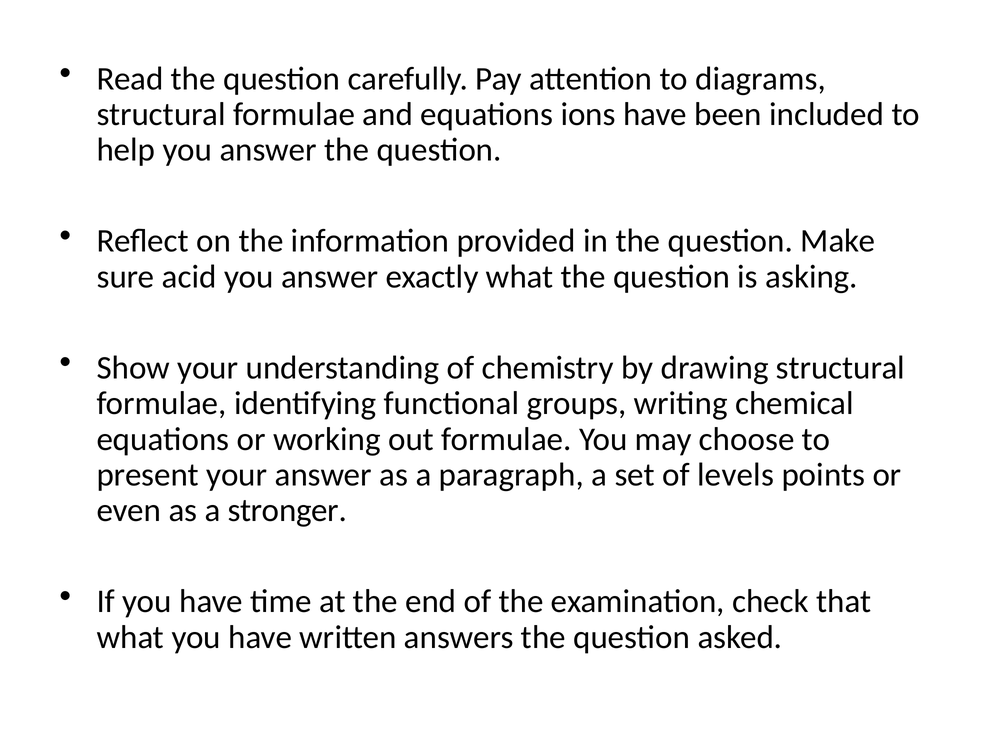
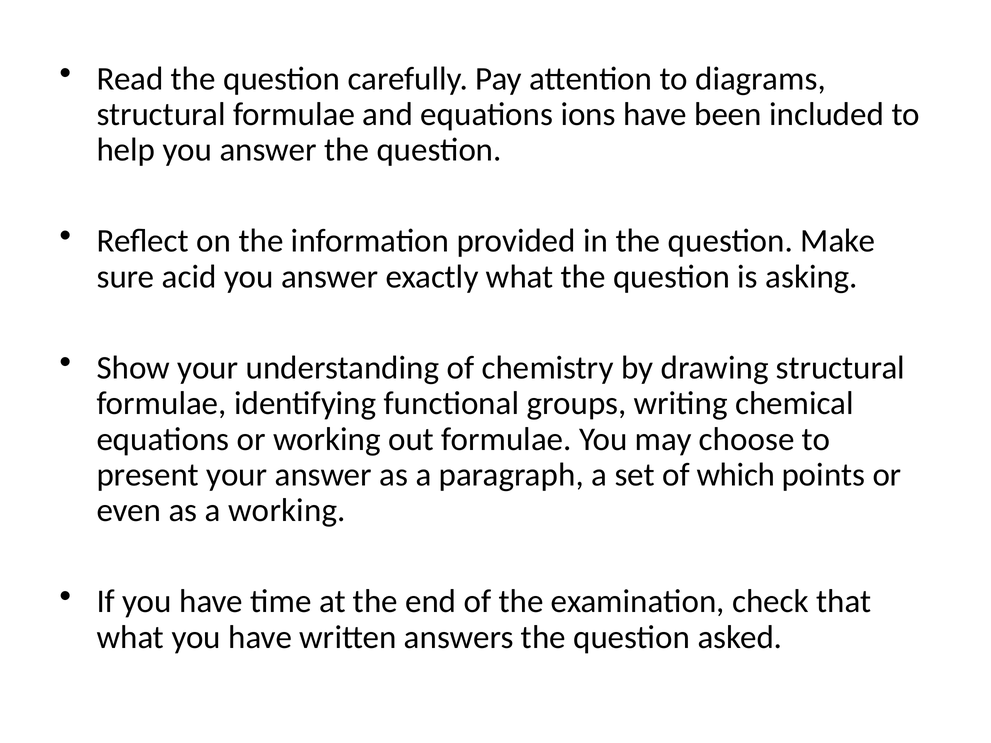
levels: levels -> which
a stronger: stronger -> working
